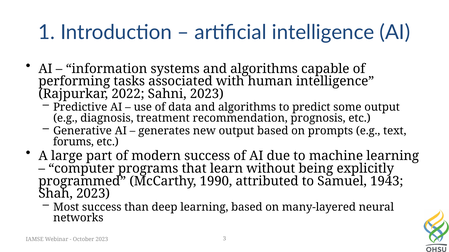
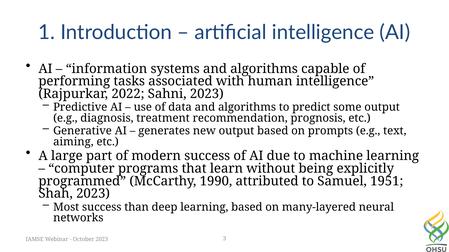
forums: forums -> aiming
1943: 1943 -> 1951
